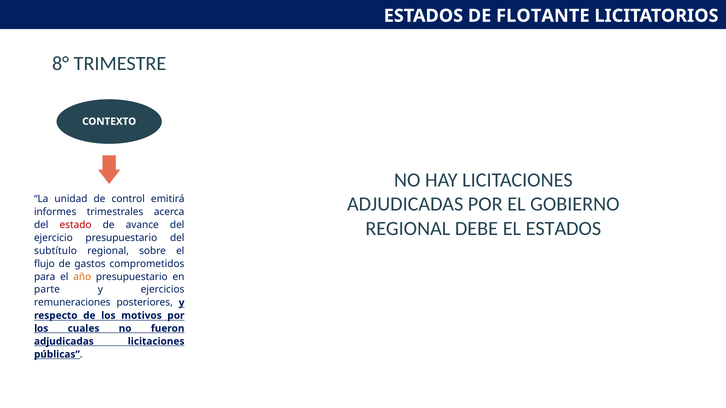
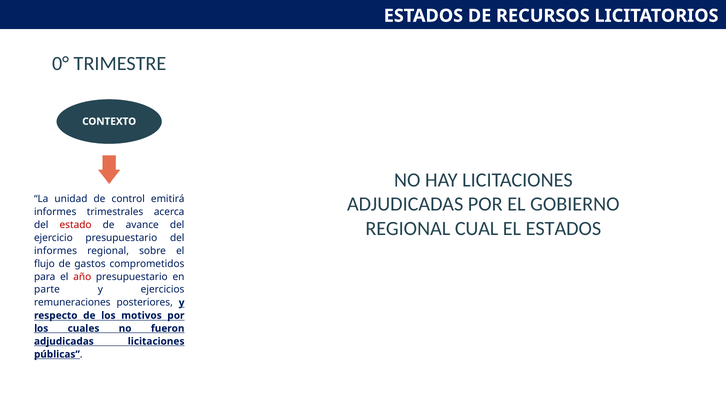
FLOTANTE: FLOTANTE -> RECURSOS
8°: 8° -> 0°
DEBE: DEBE -> CUAL
subtítulo at (56, 251): subtítulo -> informes
año colour: orange -> red
